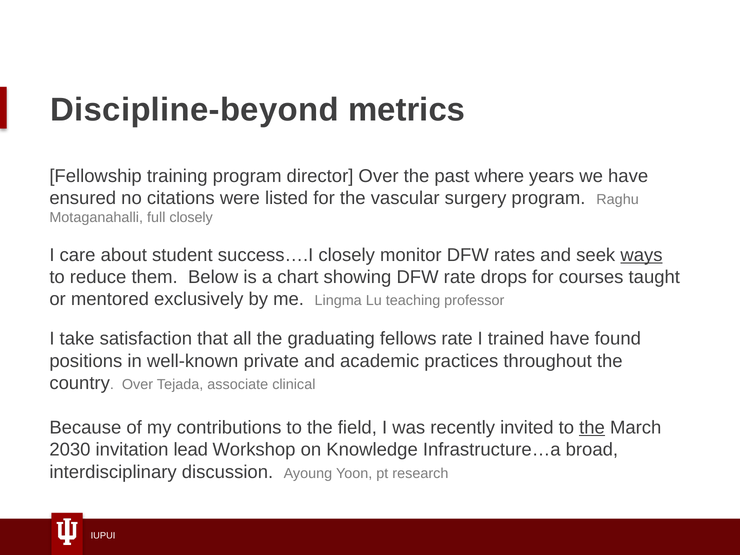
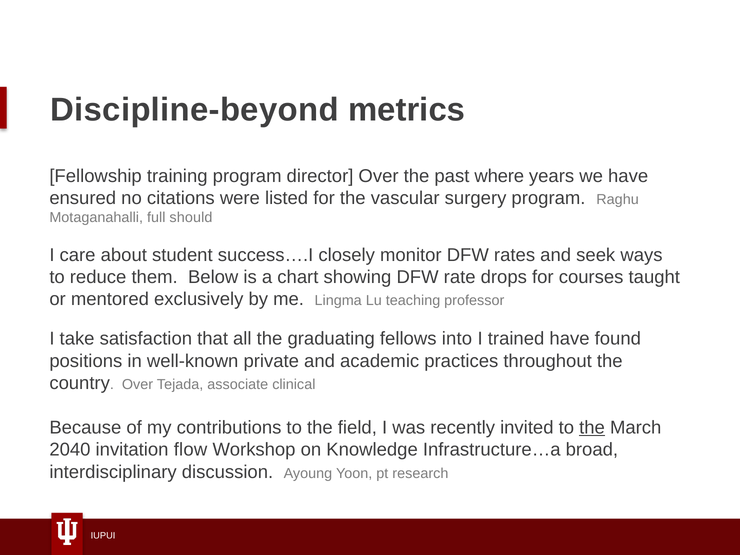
full closely: closely -> should
ways underline: present -> none
fellows rate: rate -> into
2030: 2030 -> 2040
lead: lead -> flow
